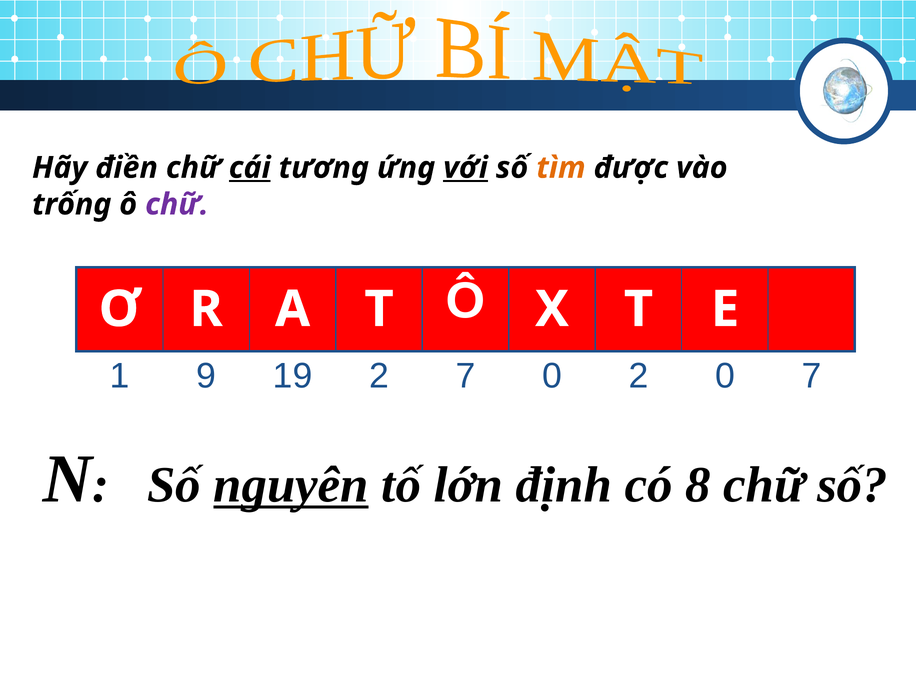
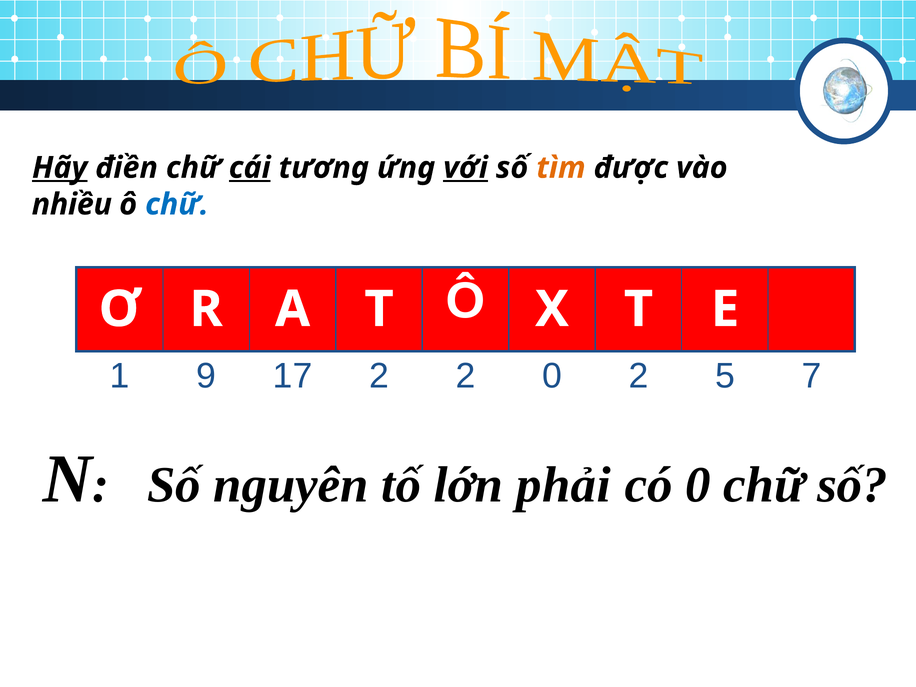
Hãy underline: none -> present
trống: trống -> nhiều
chữ at (177, 204) colour: purple -> blue
19: 19 -> 17
2 7: 7 -> 2
2 0: 0 -> 5
nguyên underline: present -> none
định: định -> phải
có 8: 8 -> 0
